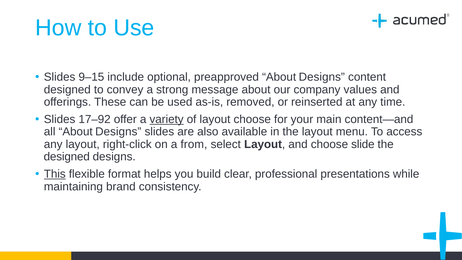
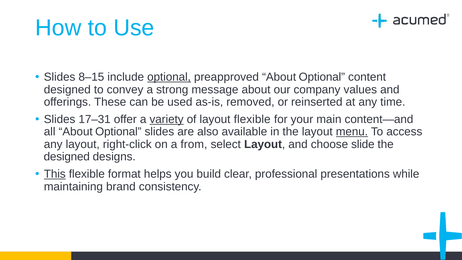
9–15: 9–15 -> 8–15
optional at (169, 77) underline: none -> present
preapproved About Designs: Designs -> Optional
17–92: 17–92 -> 17–31
layout choose: choose -> flexible
all About Designs: Designs -> Optional
menu underline: none -> present
